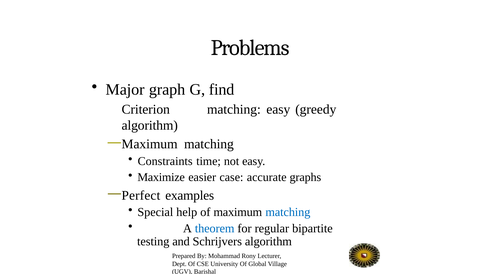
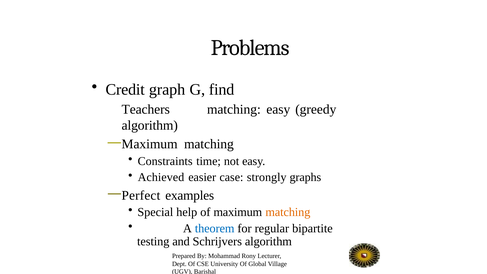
Major: Major -> Credit
Criterion: Criterion -> Teachers
Maximize: Maximize -> Achieved
accurate: accurate -> strongly
matching at (288, 212) colour: blue -> orange
